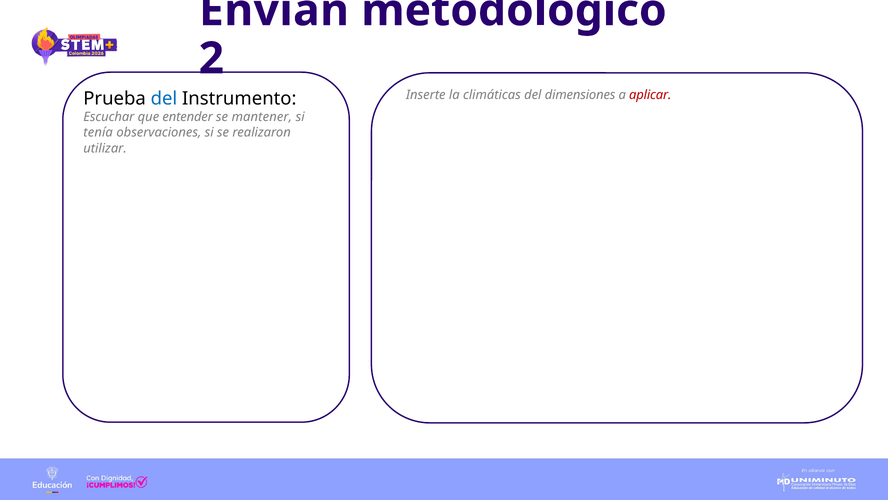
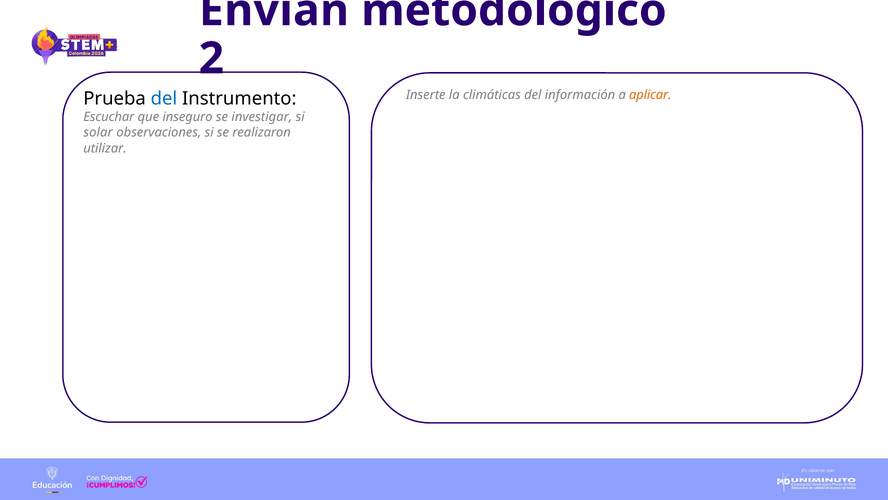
dimensiones: dimensiones -> información
aplicar colour: red -> orange
entender: entender -> inseguro
mantener: mantener -> investigar
tenía: tenía -> solar
